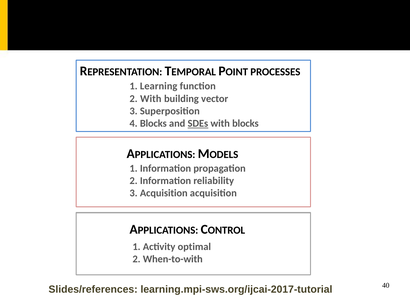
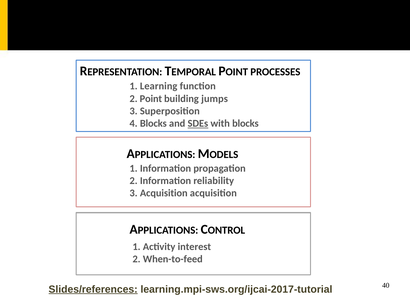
2 With: With -> Point
vector: vector -> jumps
optimal: optimal -> interest
When-to-with: When-to-with -> When-to-feed
Slides/references underline: none -> present
